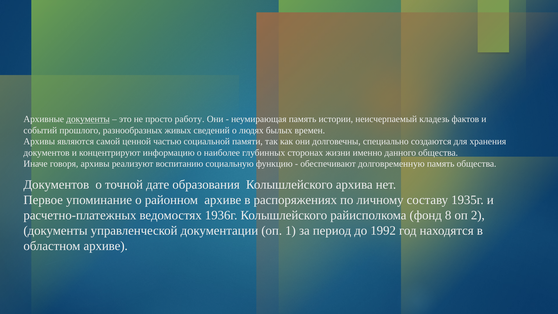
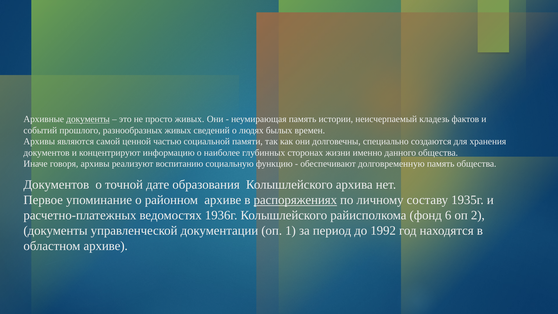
просто работу: работу -> живых
распоряжениях underline: none -> present
8: 8 -> 6
